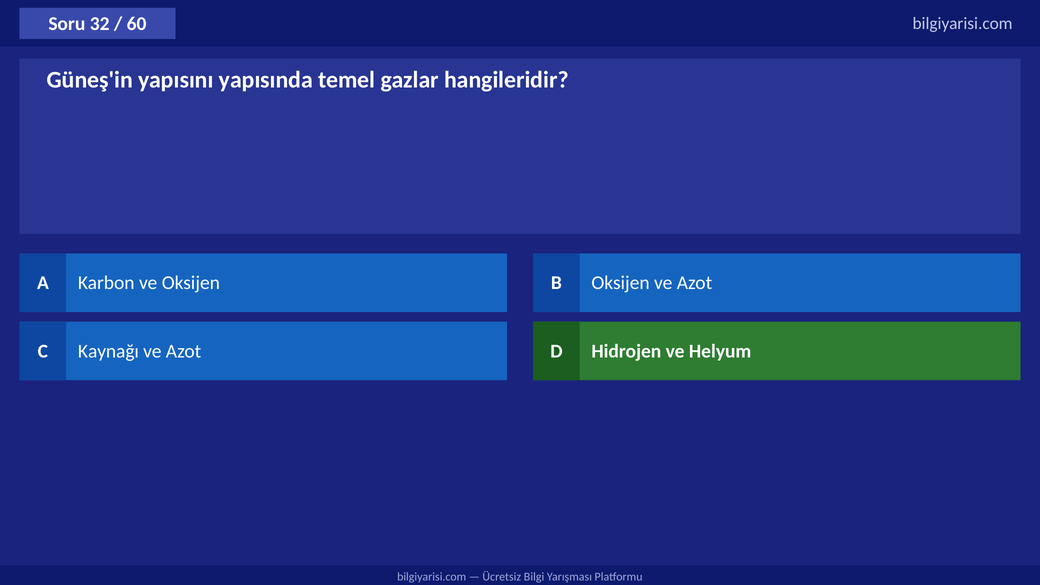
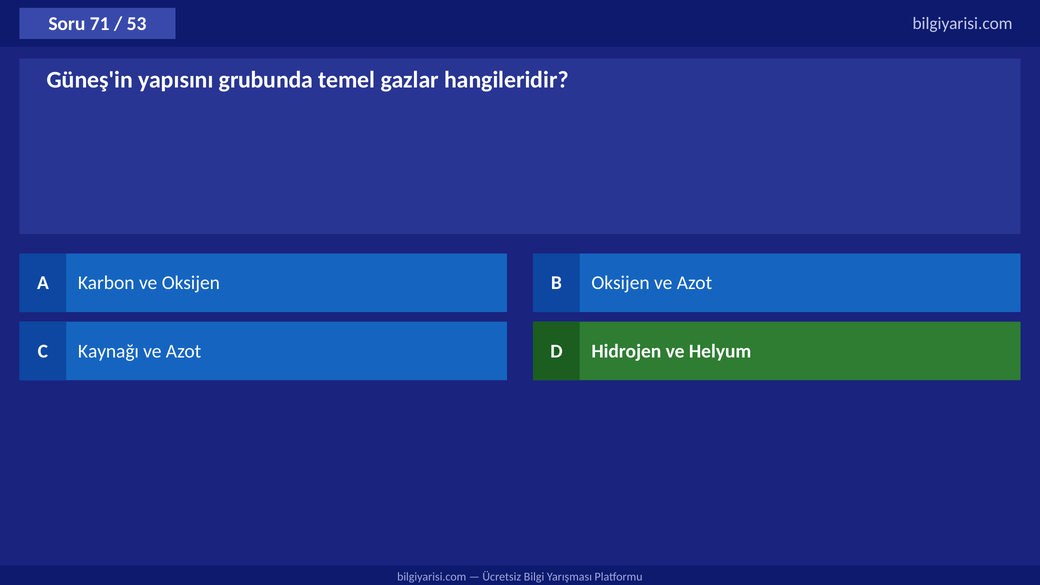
32: 32 -> 71
60: 60 -> 53
yapısında: yapısında -> grubunda
